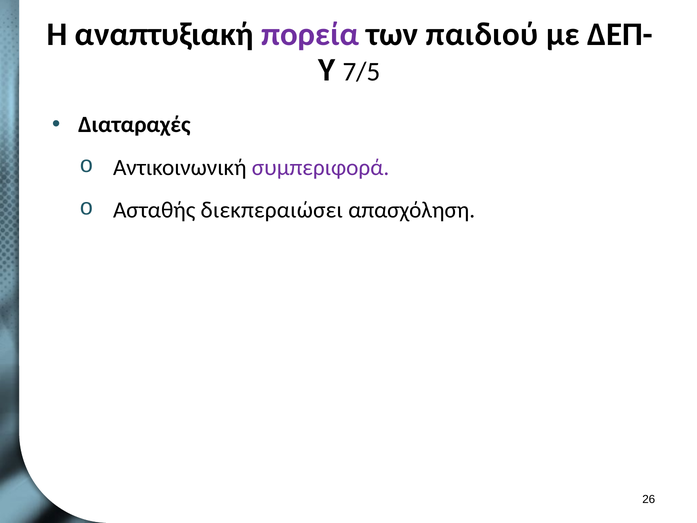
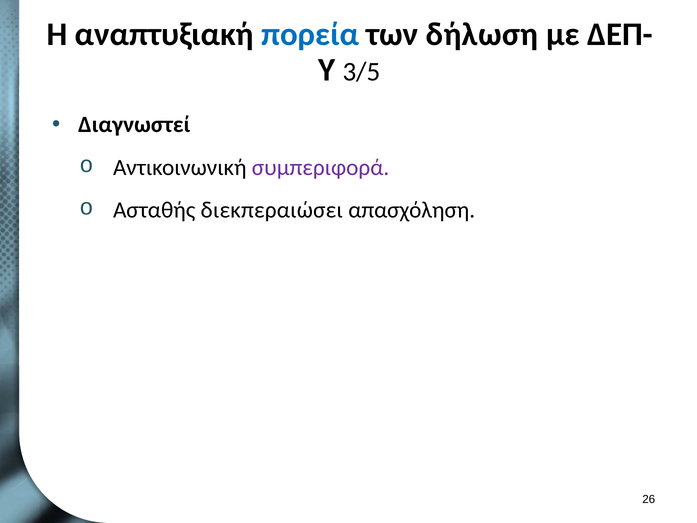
πορεία colour: purple -> blue
παιδιού: παιδιού -> δήλωση
7/5: 7/5 -> 3/5
Διαταραχές: Διαταραχές -> Διαγνωστεί
